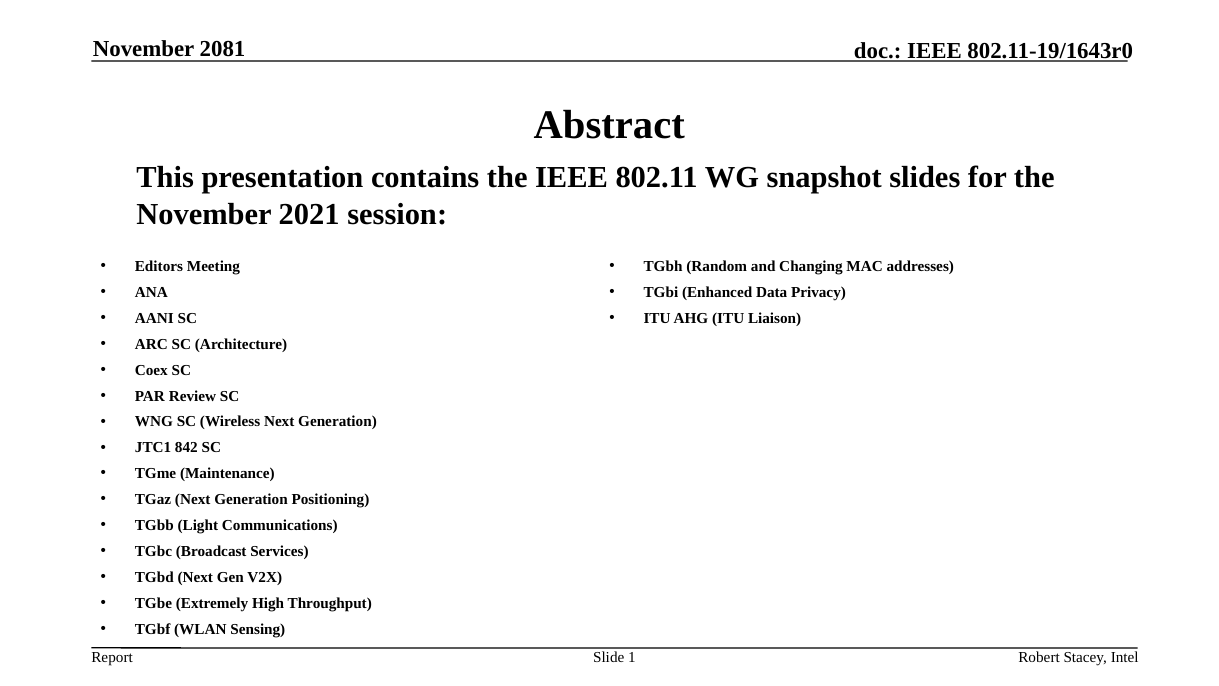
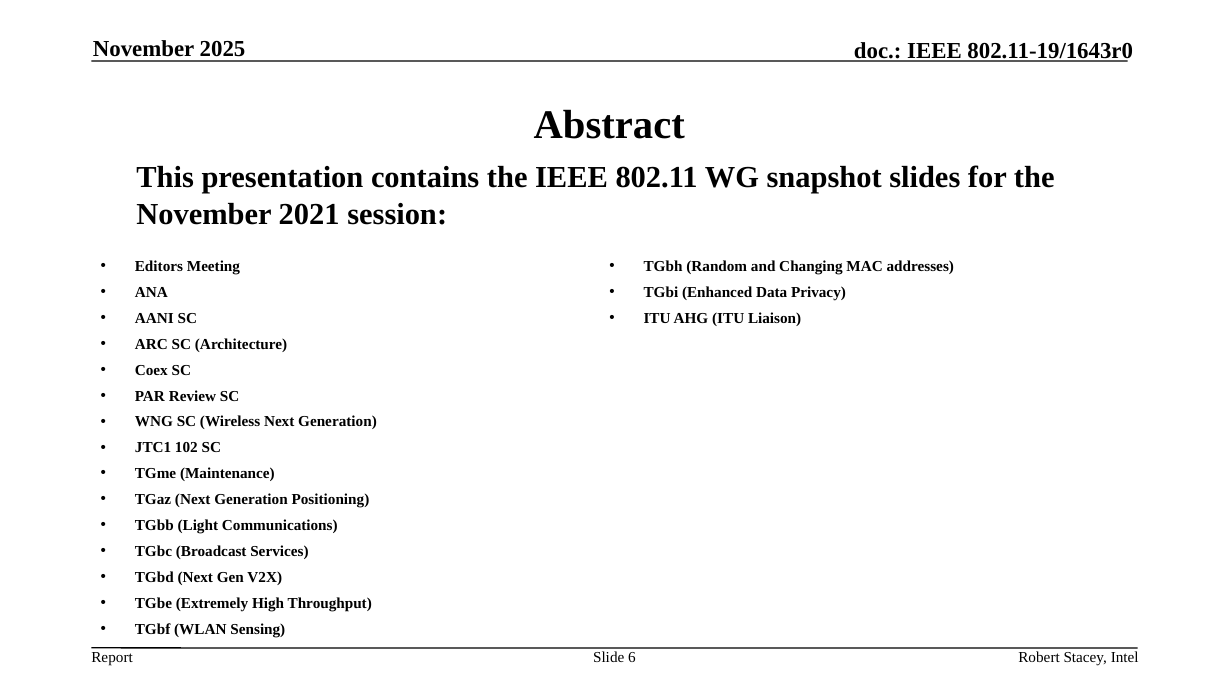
2081: 2081 -> 2025
842: 842 -> 102
1: 1 -> 6
